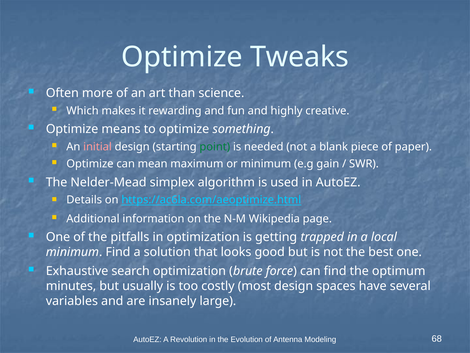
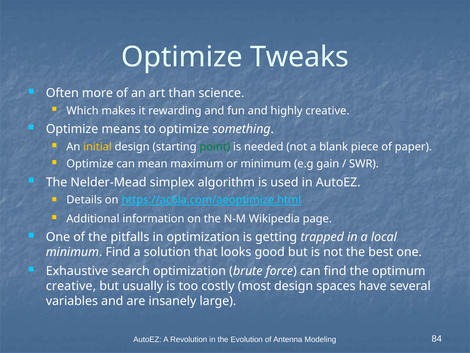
initial colour: pink -> yellow
minutes at (71, 286): minutes -> creative
68: 68 -> 84
